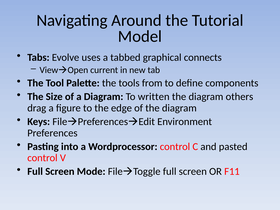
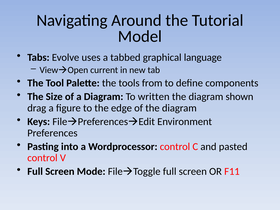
connects: connects -> language
others: others -> shown
